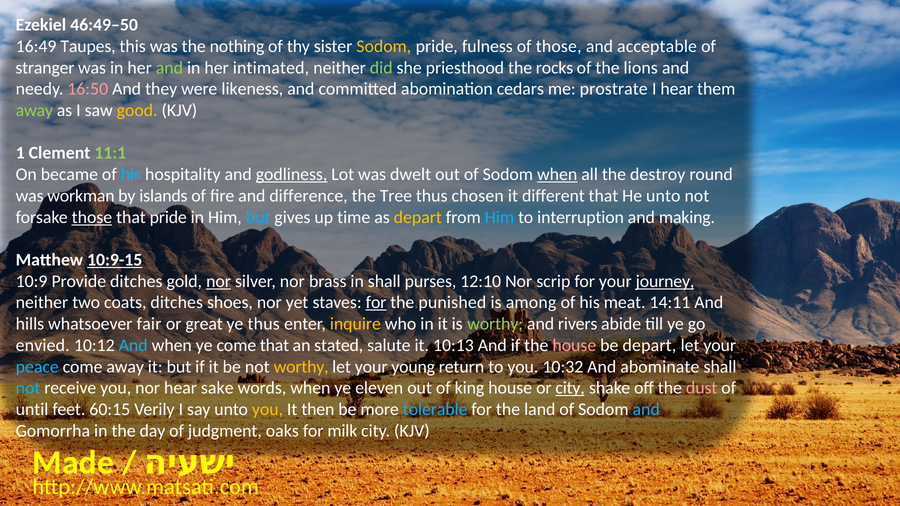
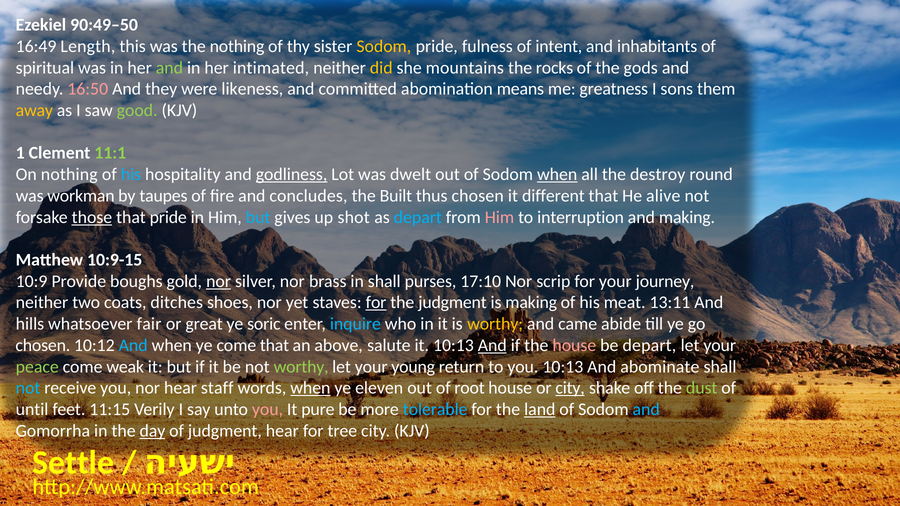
46:49–50: 46:49–50 -> 90:49–50
Taupes: Taupes -> Length
of those: those -> intent
acceptable: acceptable -> inhabitants
stranger: stranger -> spiritual
did colour: light green -> yellow
priesthood: priesthood -> mountains
lions: lions -> gods
cedars: cedars -> means
prostrate: prostrate -> greatness
I hear: hear -> sons
away at (34, 110) colour: light green -> yellow
good colour: yellow -> light green
On became: became -> nothing
islands: islands -> taupes
difference: difference -> concludes
Tree: Tree -> Built
He unto: unto -> alive
time: time -> shot
depart at (418, 217) colour: yellow -> light blue
Him at (499, 217) colour: light blue -> pink
10:9-15 underline: present -> none
ditches at (136, 281): ditches -> boughs
12:10: 12:10 -> 17:10
journey underline: present -> none
the punished: punished -> judgment
is among: among -> making
14:11: 14:11 -> 13:11
ye thus: thus -> soric
inquire colour: yellow -> light blue
worthy at (495, 324) colour: light green -> yellow
rivers: rivers -> came
envied at (43, 345): envied -> chosen
stated: stated -> above
And at (492, 345) underline: none -> present
peace colour: light blue -> light green
come away: away -> weak
worthy at (301, 367) colour: yellow -> light green
you 10:32: 10:32 -> 10:13
sake: sake -> staff
when at (310, 388) underline: none -> present
king: king -> root
dust colour: pink -> light green
60:15: 60:15 -> 11:15
you at (267, 410) colour: yellow -> pink
then: then -> pure
land underline: none -> present
day underline: none -> present
judgment oaks: oaks -> hear
milk: milk -> tree
Made: Made -> Settle
